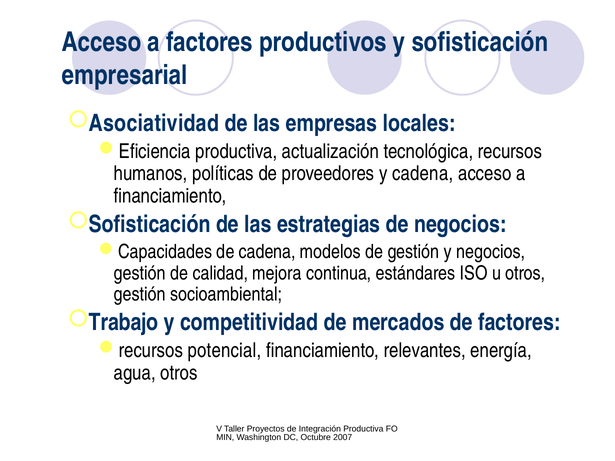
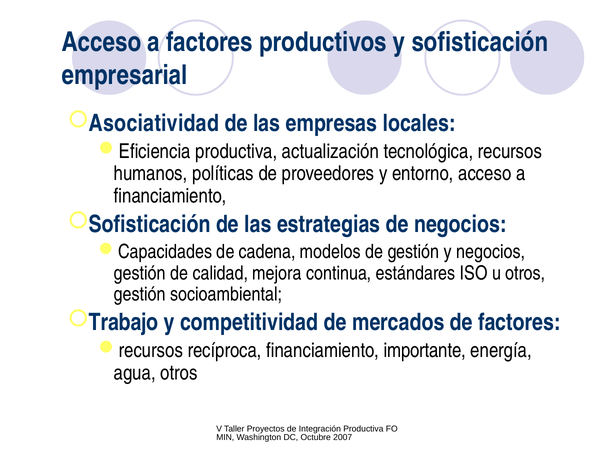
y cadena: cadena -> entorno
potencial: potencial -> recíproca
relevantes: relevantes -> importante
